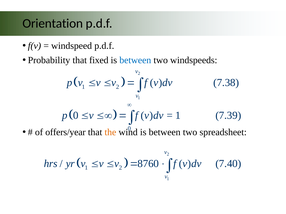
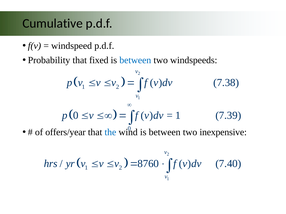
Orientation: Orientation -> Cumulative
the colour: orange -> blue
spreadsheet: spreadsheet -> inexpensive
